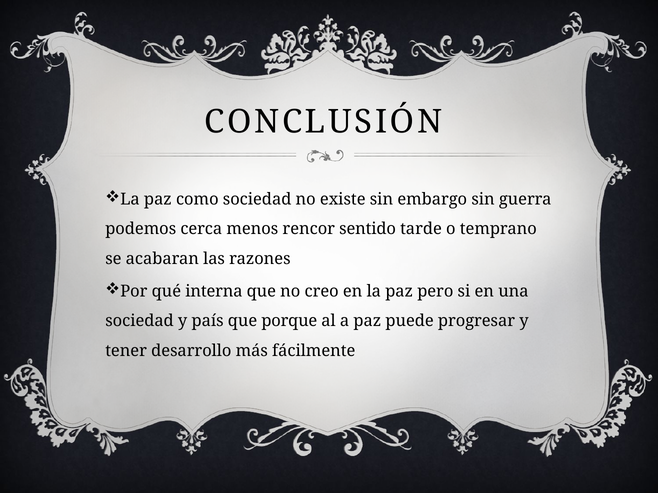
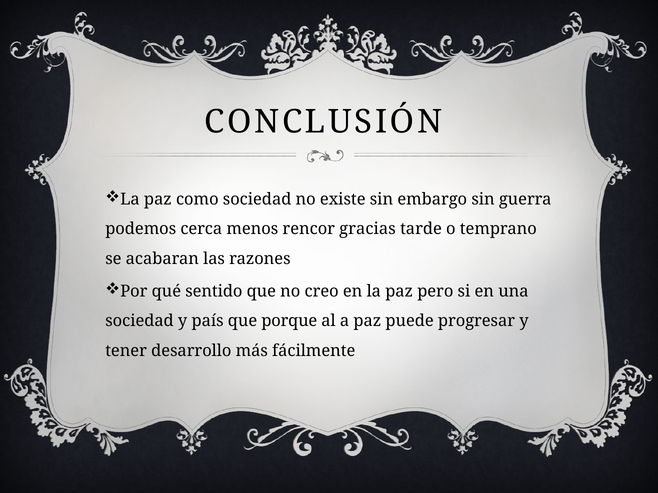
sentido: sentido -> gracias
interna: interna -> sentido
